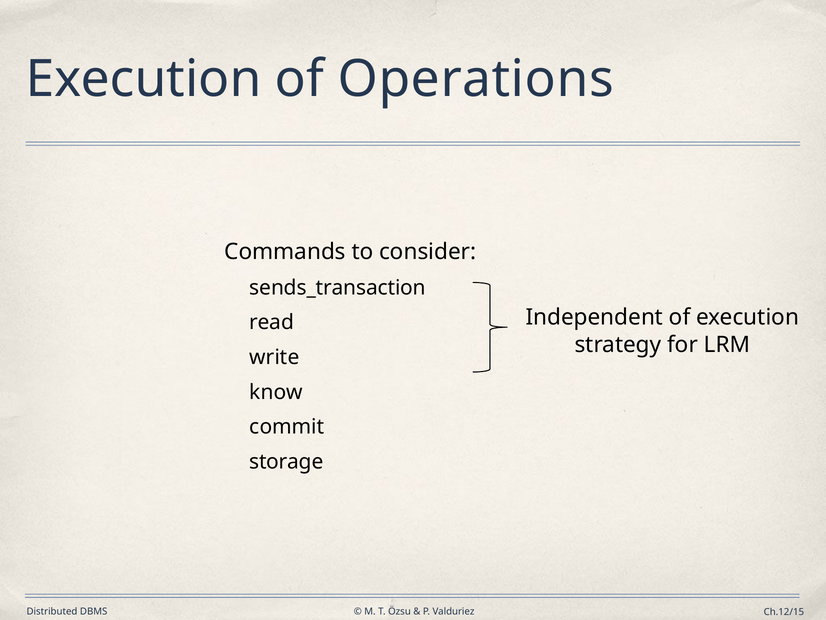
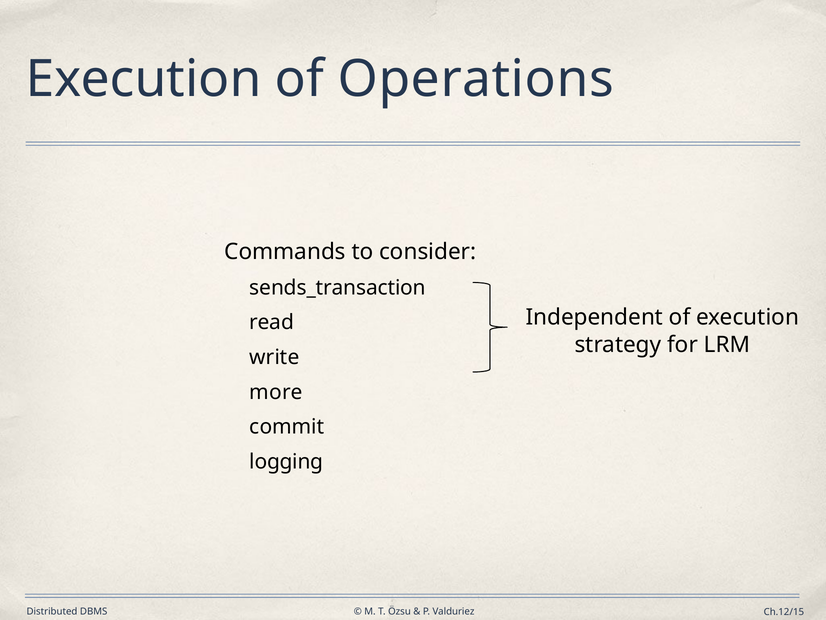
know: know -> more
storage: storage -> logging
